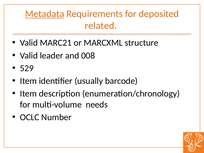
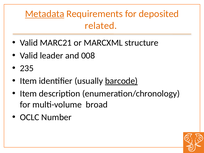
529: 529 -> 235
barcode underline: none -> present
needs: needs -> broad
